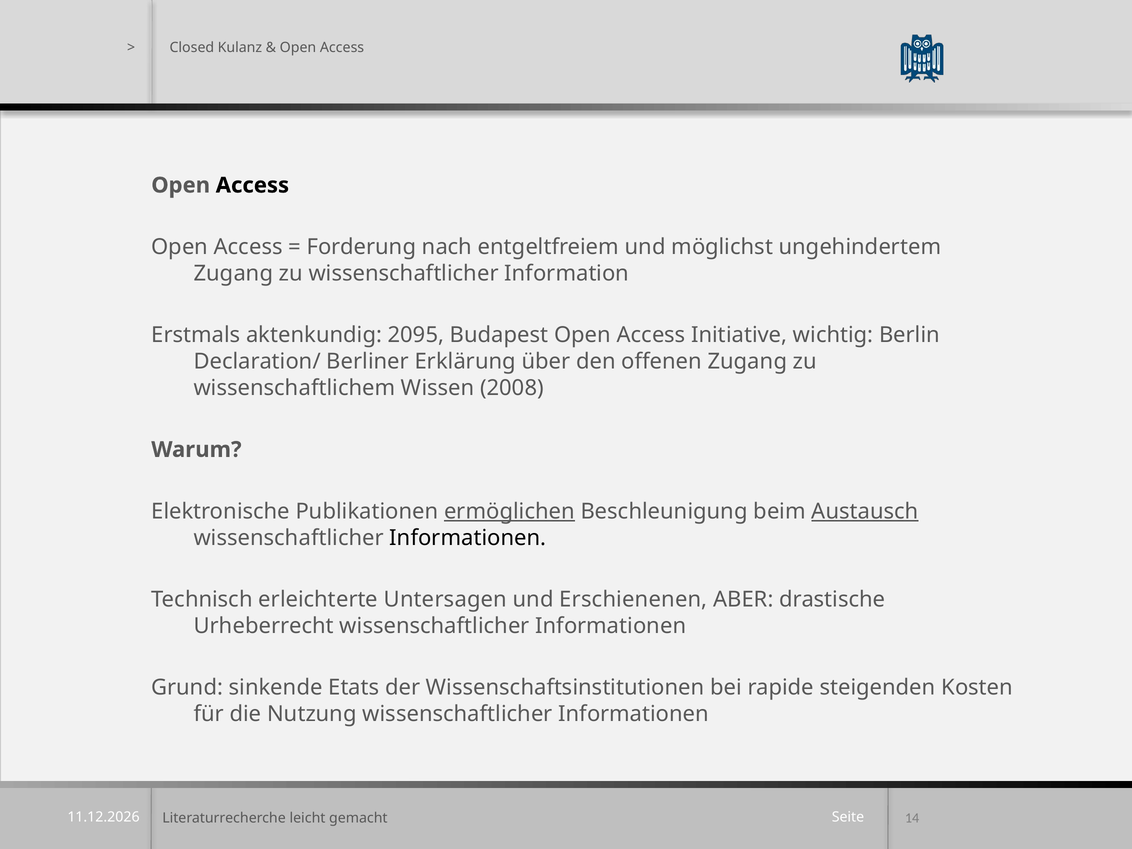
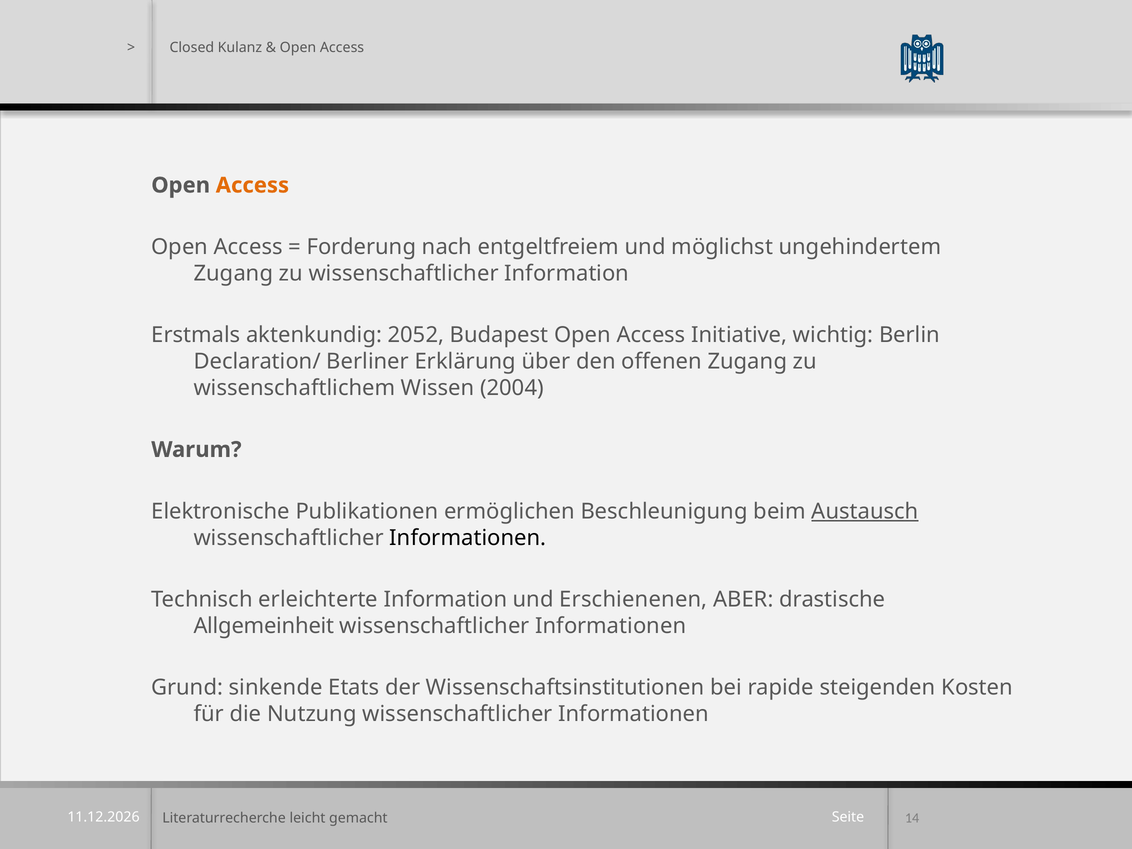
Access at (252, 185) colour: black -> orange
2095: 2095 -> 2052
2008: 2008 -> 2004
ermöglichen underline: present -> none
erleichterte Untersagen: Untersagen -> Information
Urheberrecht: Urheberrecht -> Allgemeinheit
